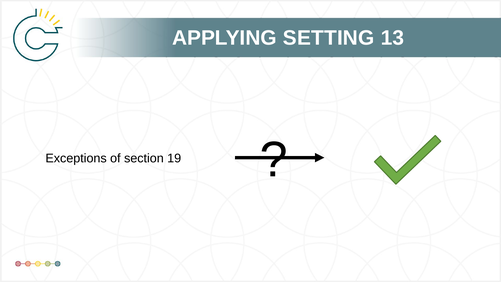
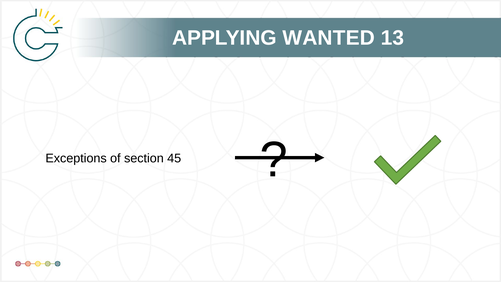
SETTING: SETTING -> WANTED
19: 19 -> 45
